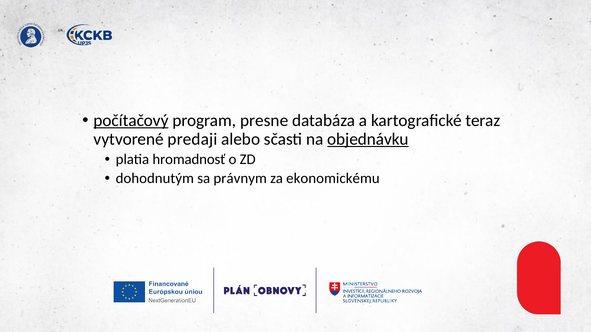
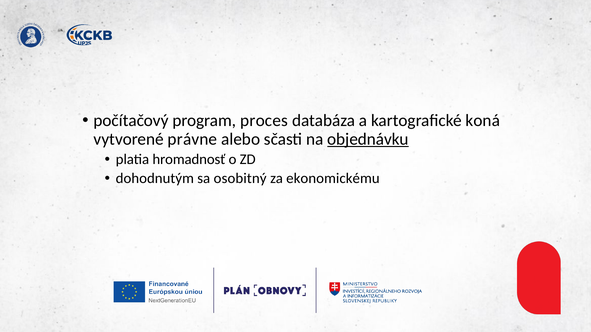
počítačový underline: present -> none
presne: presne -> proces
teraz: teraz -> koná
predaji: predaji -> právne
právnym: právnym -> osobitný
